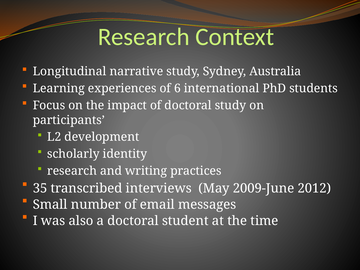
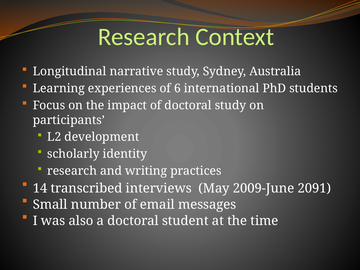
35: 35 -> 14
2012: 2012 -> 2091
